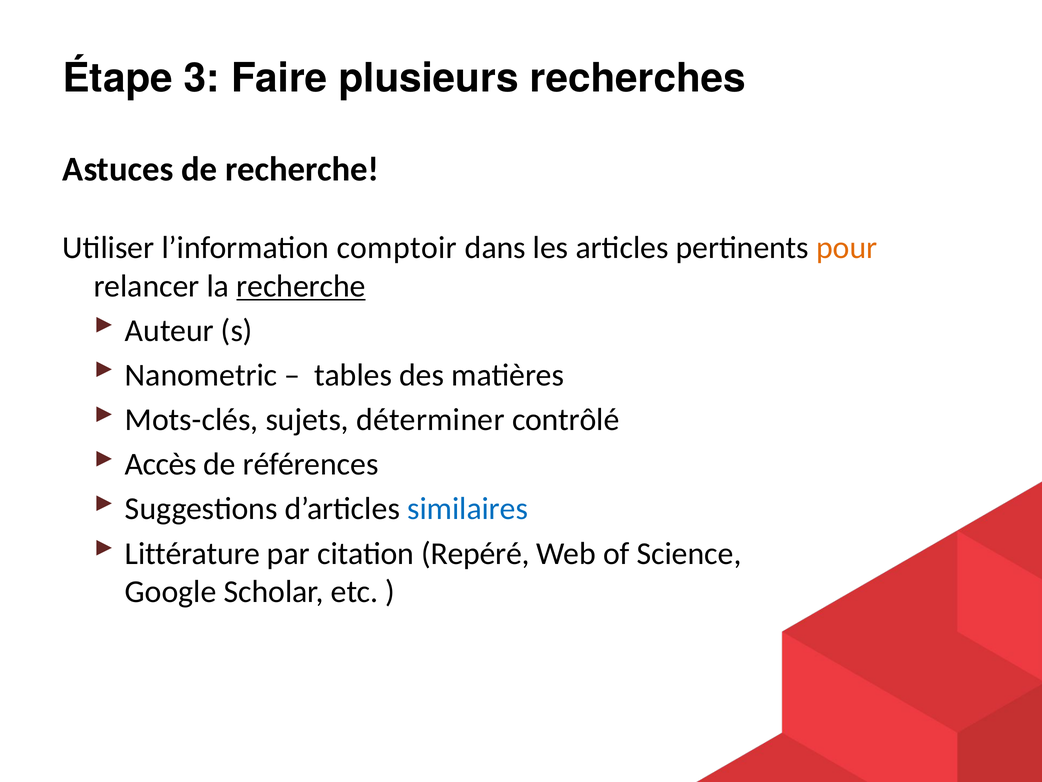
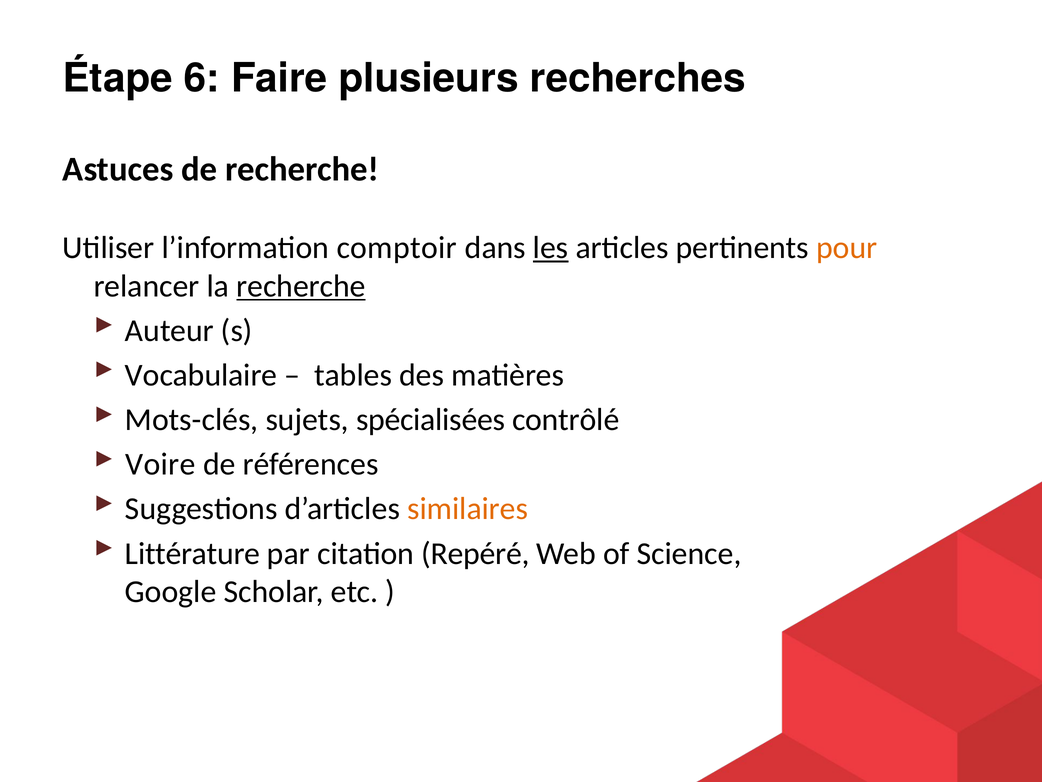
3: 3 -> 6
les underline: none -> present
Nanometric: Nanometric -> Vocabulaire
déterminer: déterminer -> spécialisées
Accès: Accès -> Voire
similaires colour: blue -> orange
